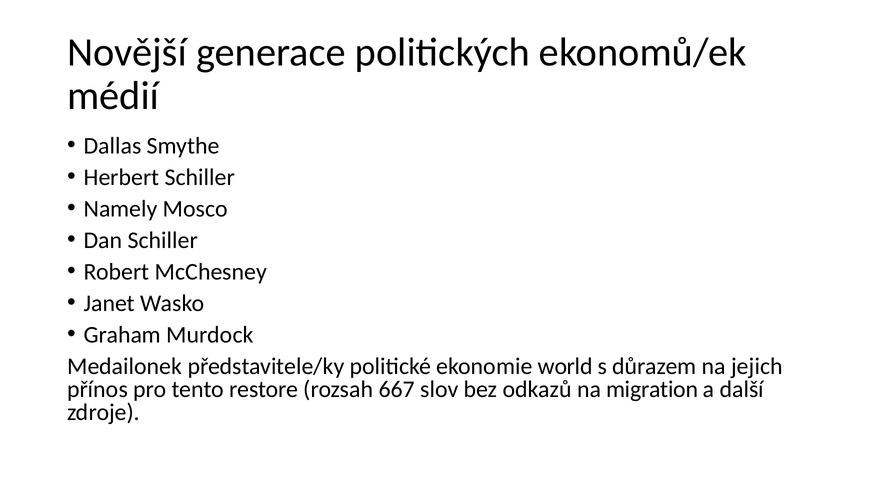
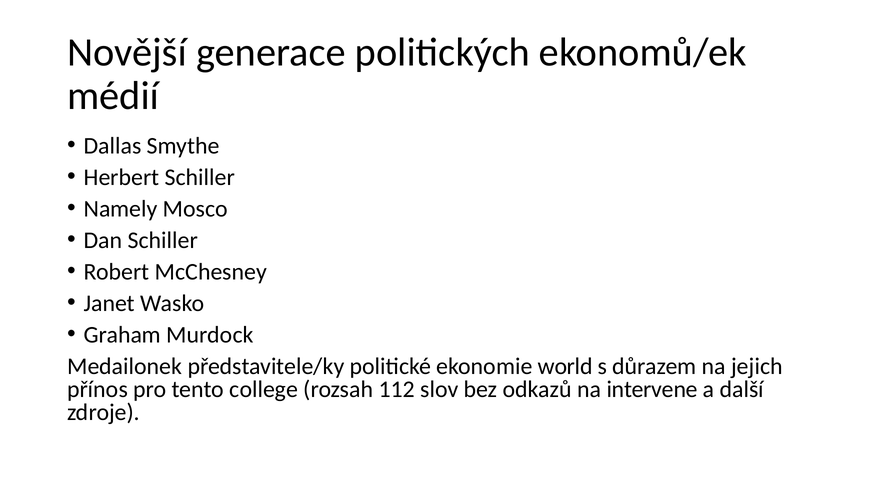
restore: restore -> college
667: 667 -> 112
migration: migration -> intervene
